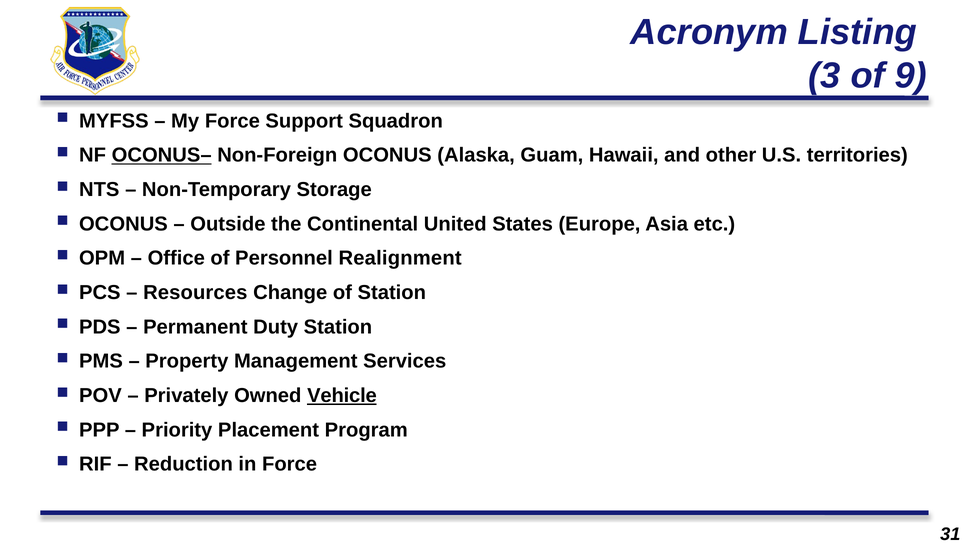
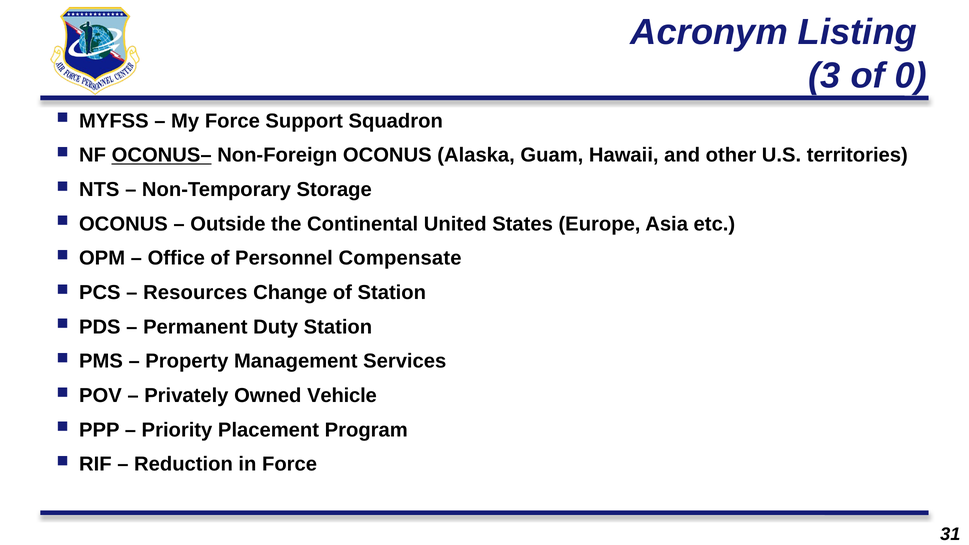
9: 9 -> 0
Realignment: Realignment -> Compensate
Vehicle underline: present -> none
